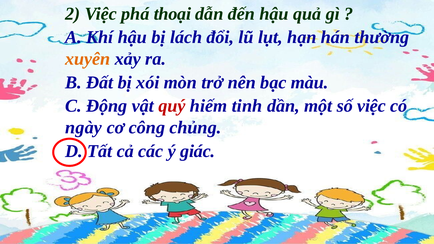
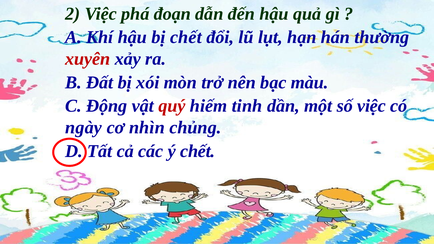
thoại: thoại -> đoạn
bị lách: lách -> chết
xuyên colour: orange -> red
công: công -> nhìn
ý giác: giác -> chết
